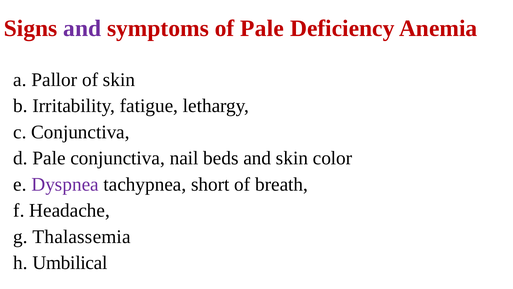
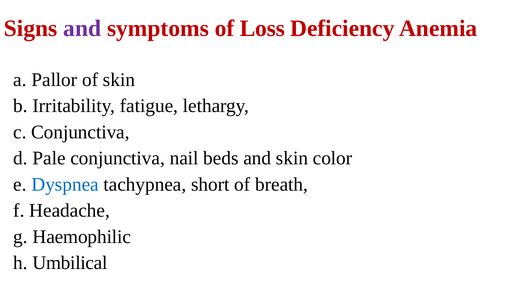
of Pale: Pale -> Loss
Dyspnea colour: purple -> blue
Thalassemia: Thalassemia -> Haemophilic
